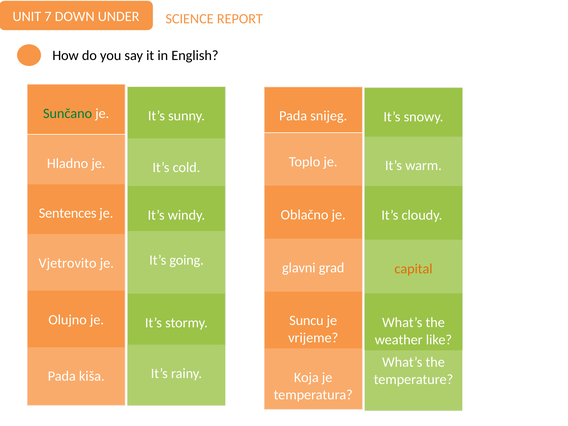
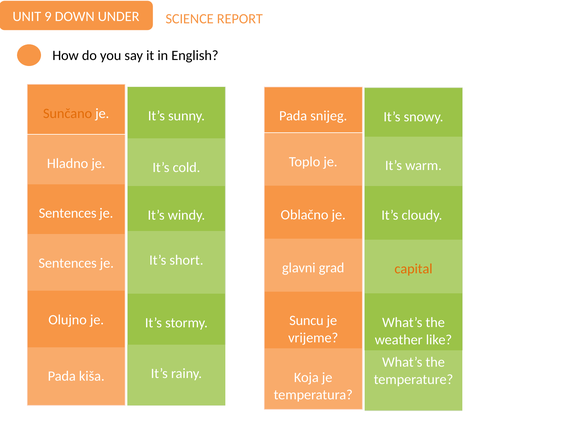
7: 7 -> 9
Sunčano colour: green -> orange
going: going -> short
Vjetrovito at (68, 263): Vjetrovito -> Sentences
